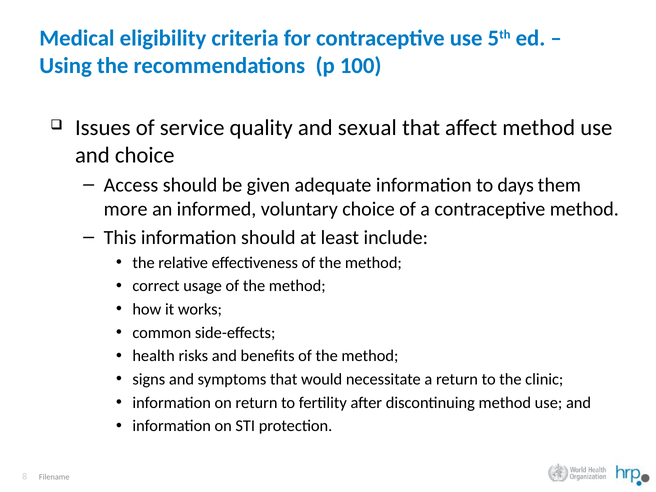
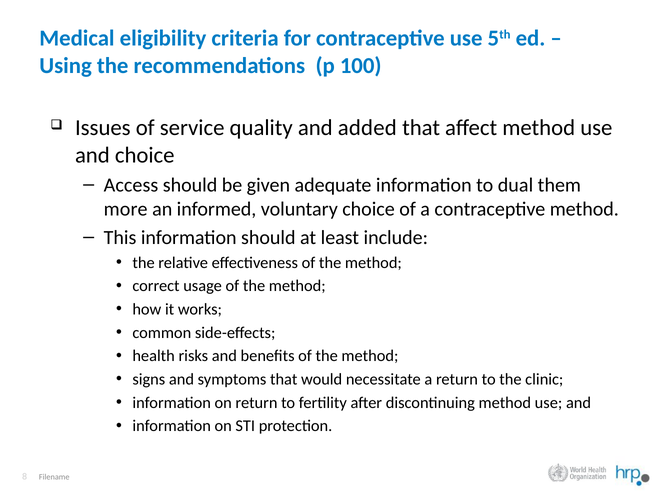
sexual: sexual -> added
days: days -> dual
